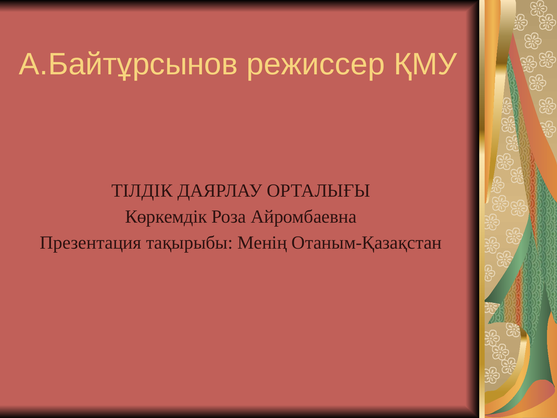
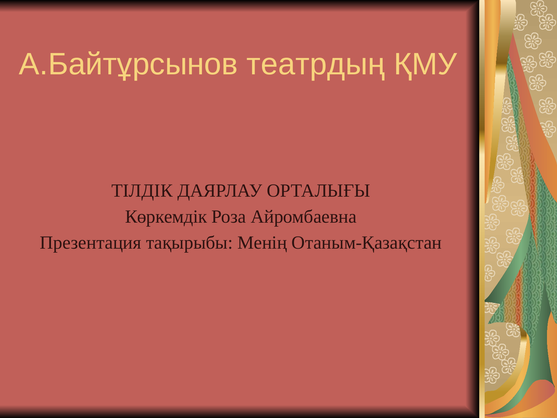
режиссер: режиссер -> театрдың
